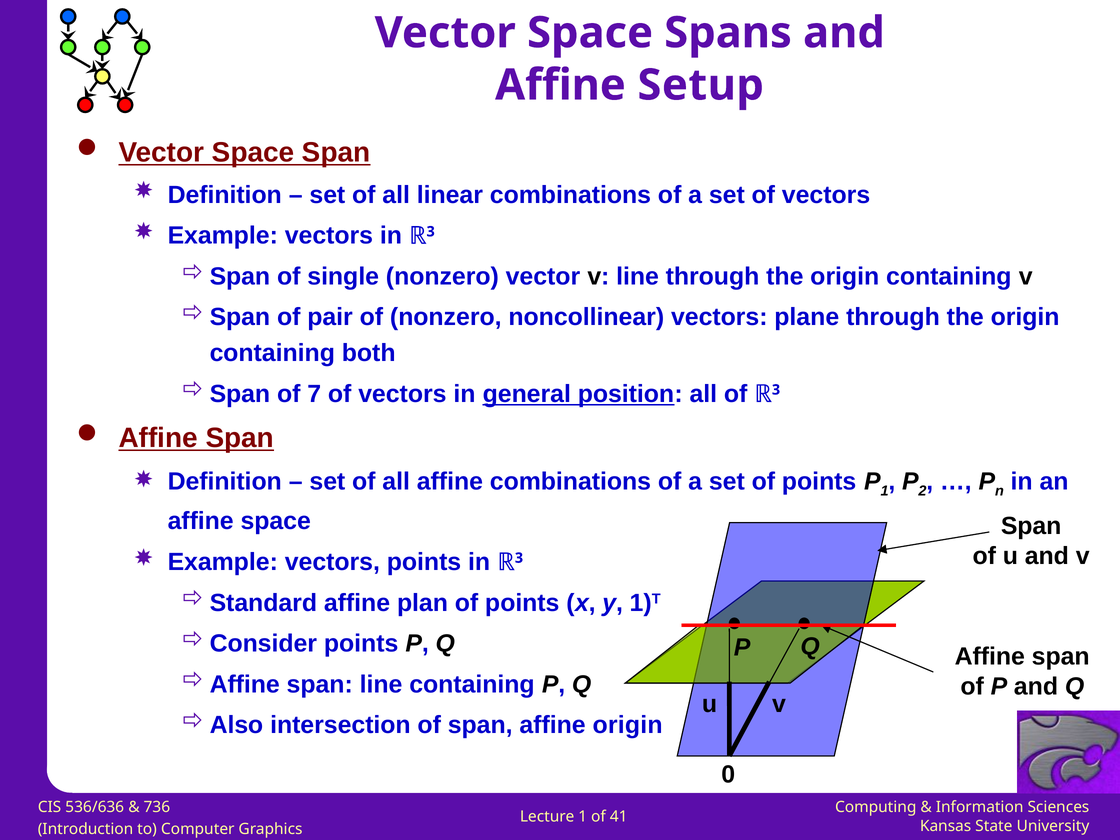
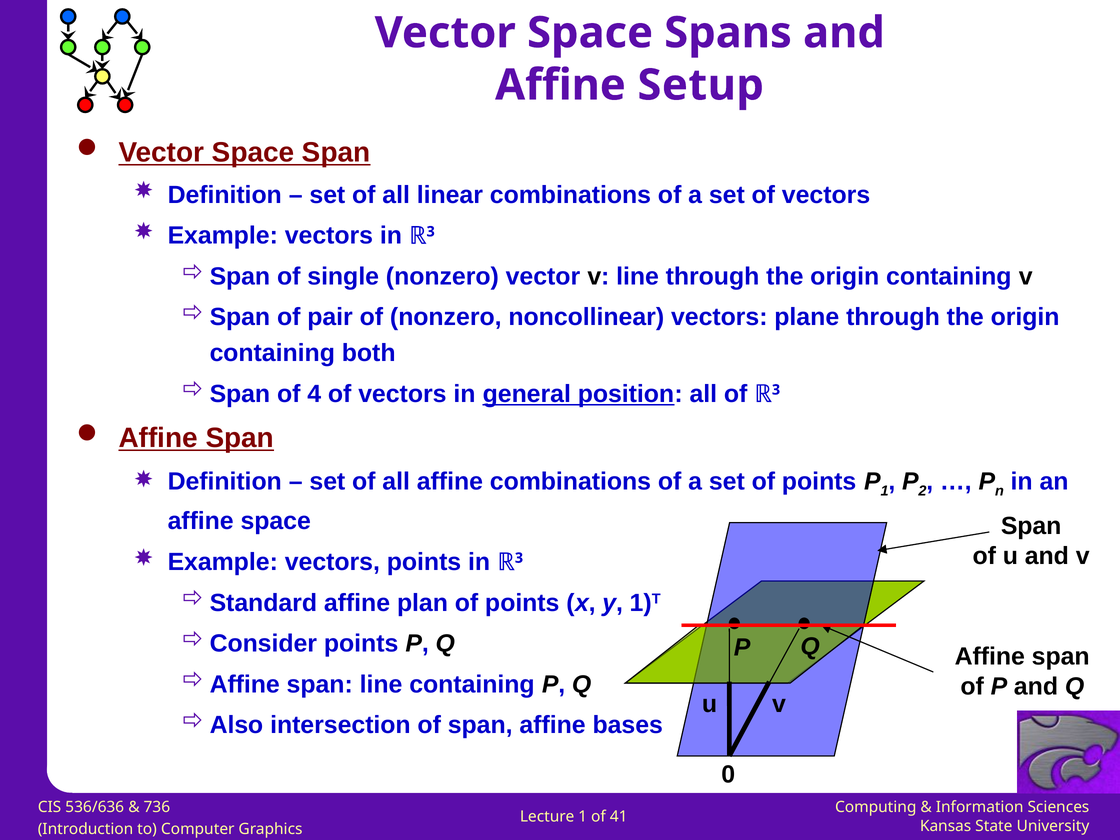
7: 7 -> 4
affine origin: origin -> bases
